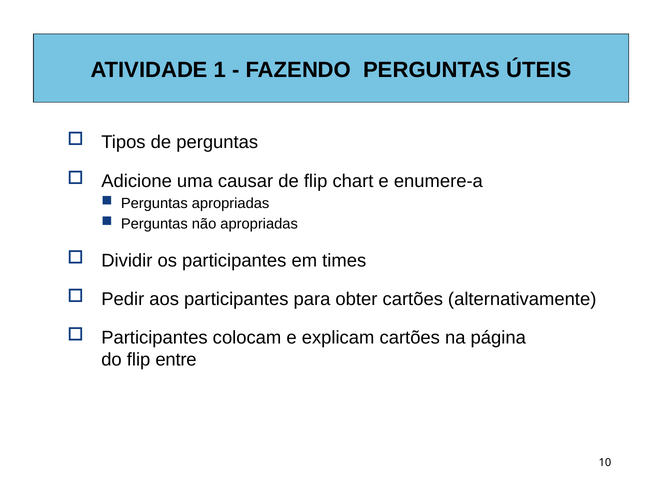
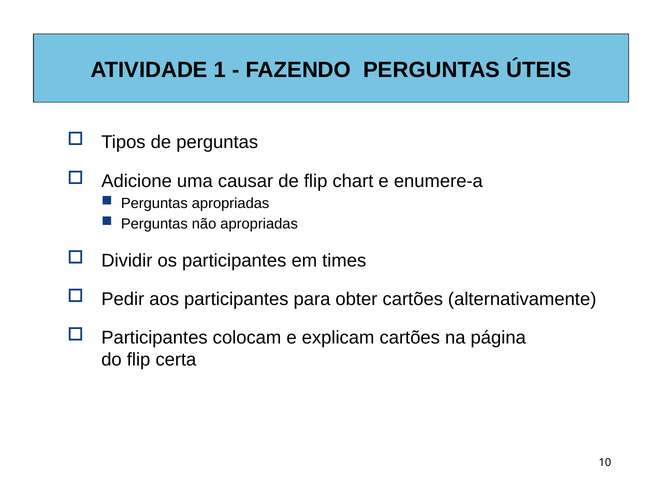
entre: entre -> certa
